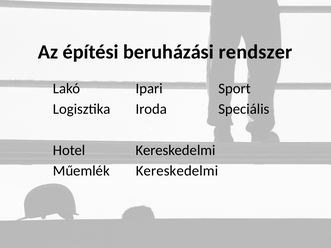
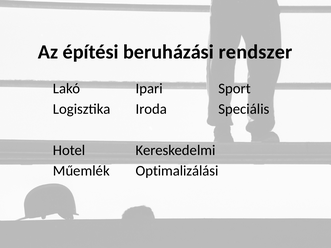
Műemlék Kereskedelmi: Kereskedelmi -> Optimalizálási
